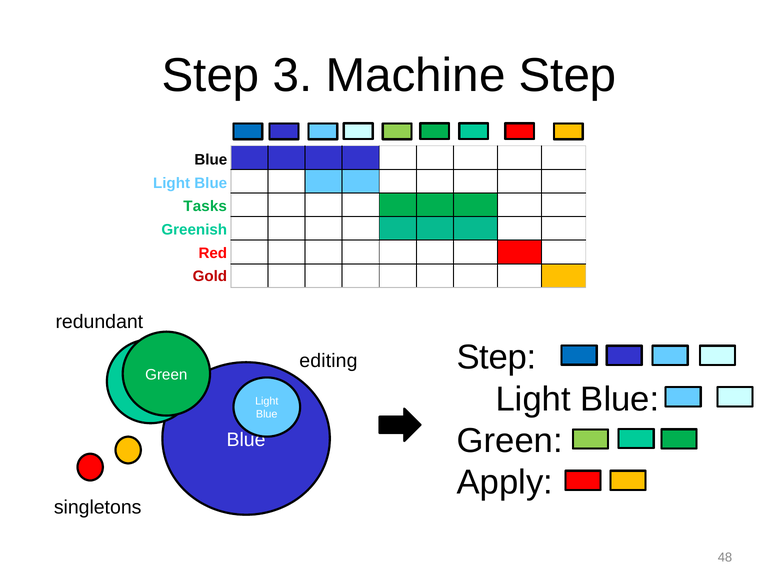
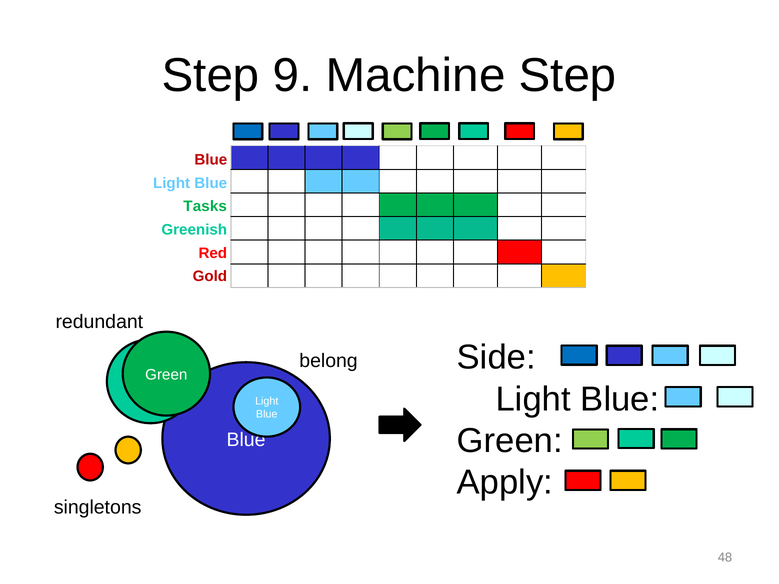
3: 3 -> 9
Blue at (211, 160) colour: black -> red
editing: editing -> belong
Green Step: Step -> Side
